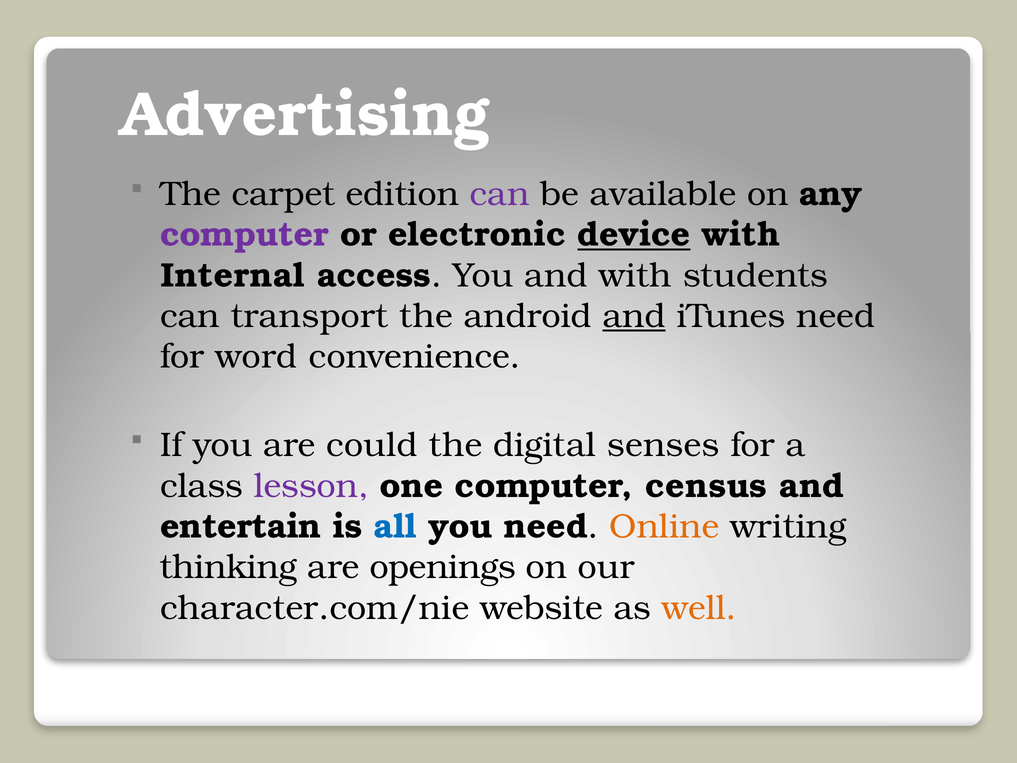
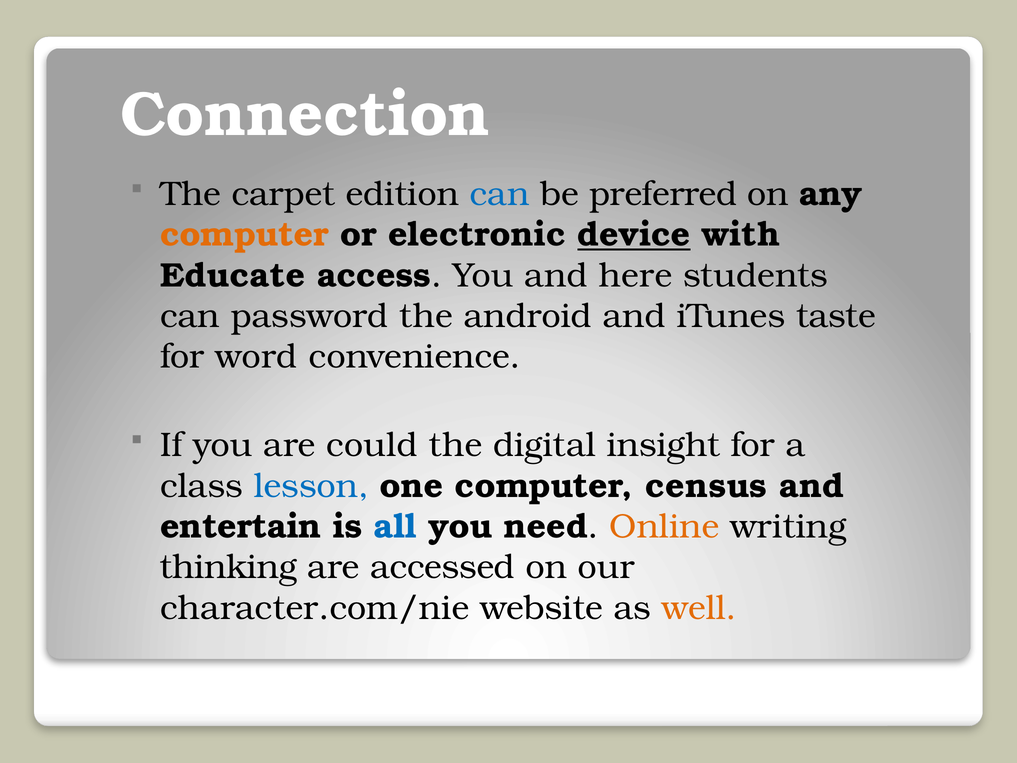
Advertising: Advertising -> Connection
can at (500, 194) colour: purple -> blue
available: available -> preferred
computer at (244, 235) colour: purple -> orange
Internal: Internal -> Educate
and with: with -> here
transport: transport -> password
and at (634, 316) underline: present -> none
iTunes need: need -> taste
senses: senses -> insight
lesson colour: purple -> blue
openings: openings -> accessed
